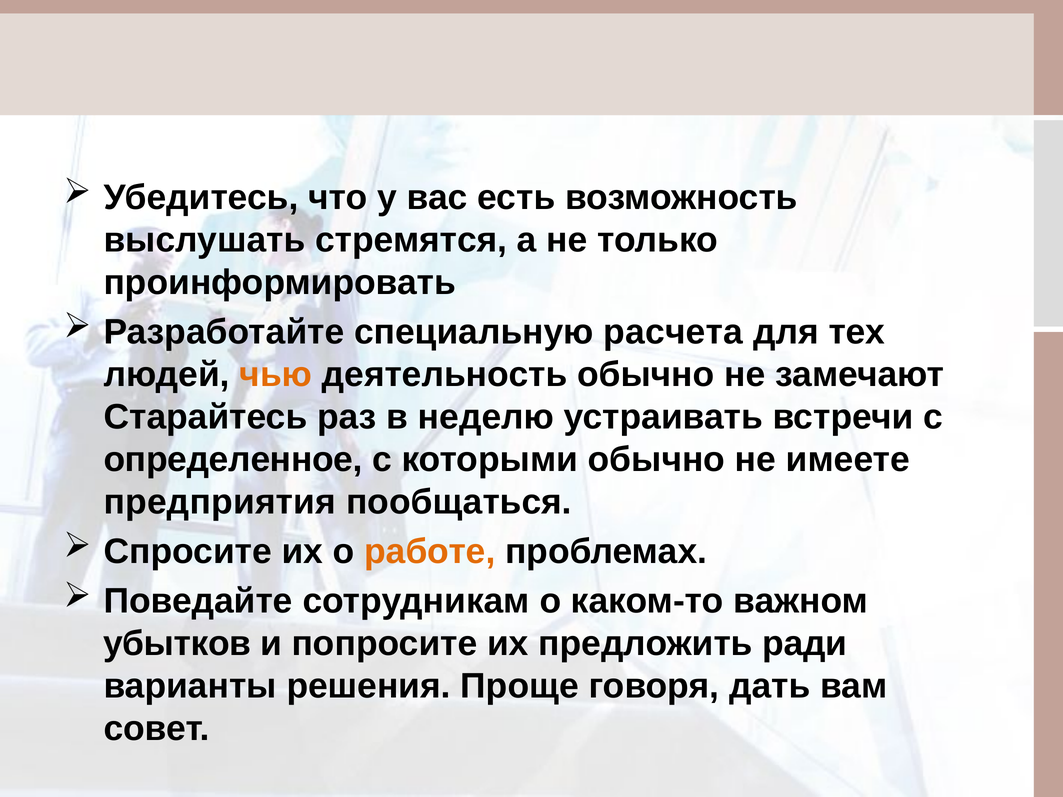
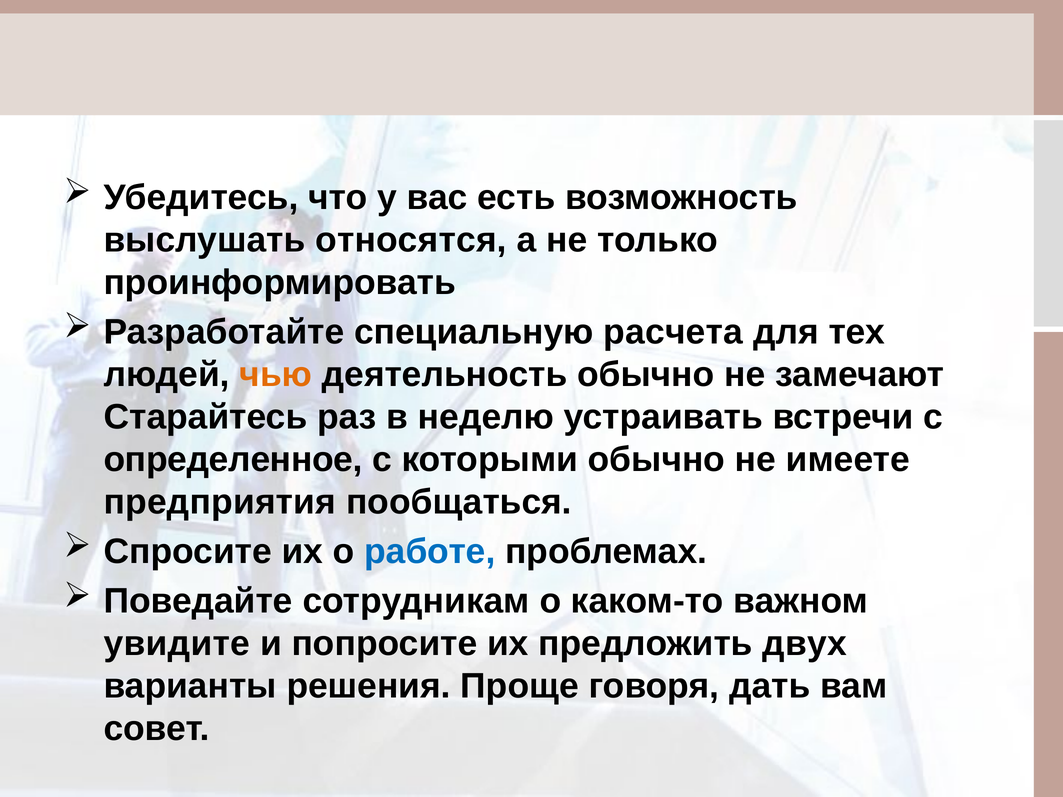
стремятся: стремятся -> относятся
работе colour: orange -> blue
убытков: убытков -> увидите
ради: ради -> двух
